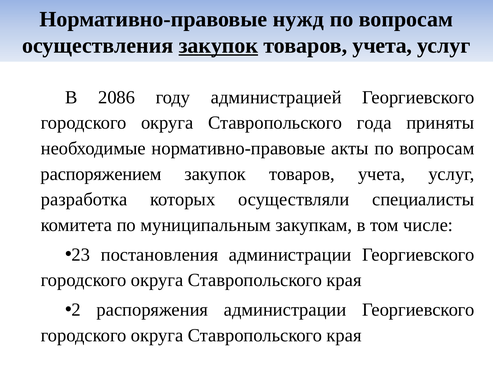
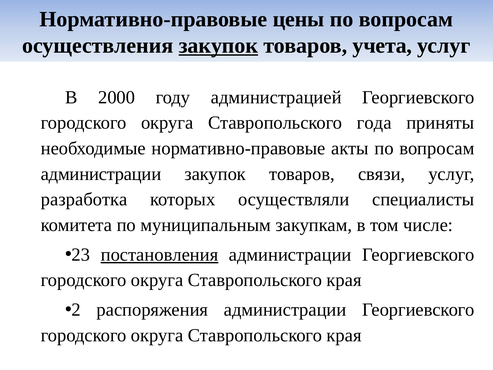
нужд: нужд -> цены
2086: 2086 -> 2000
распоряжением at (101, 174): распоряжением -> администрации
учета at (382, 174): учета -> связи
постановления underline: none -> present
